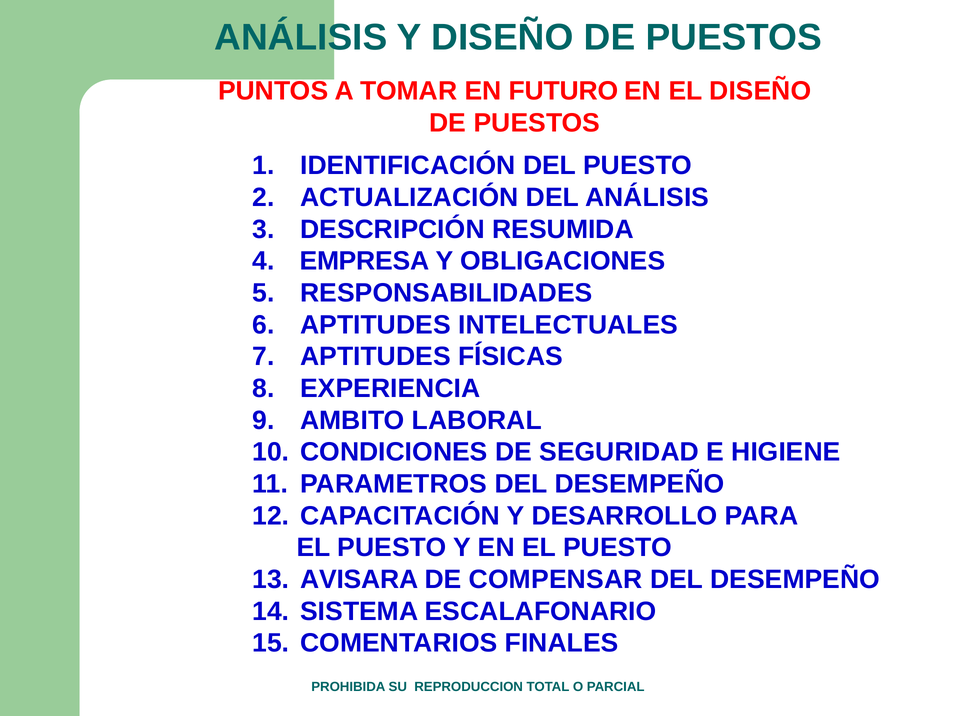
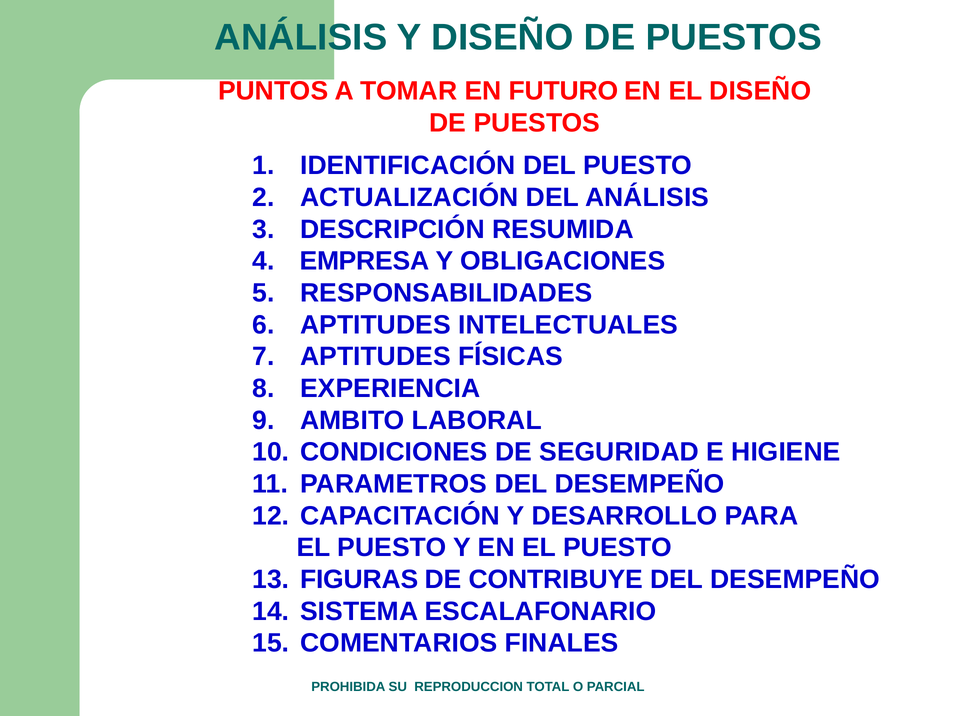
AVISARA: AVISARA -> FIGURAS
COMPENSAR: COMPENSAR -> CONTRIBUYE
